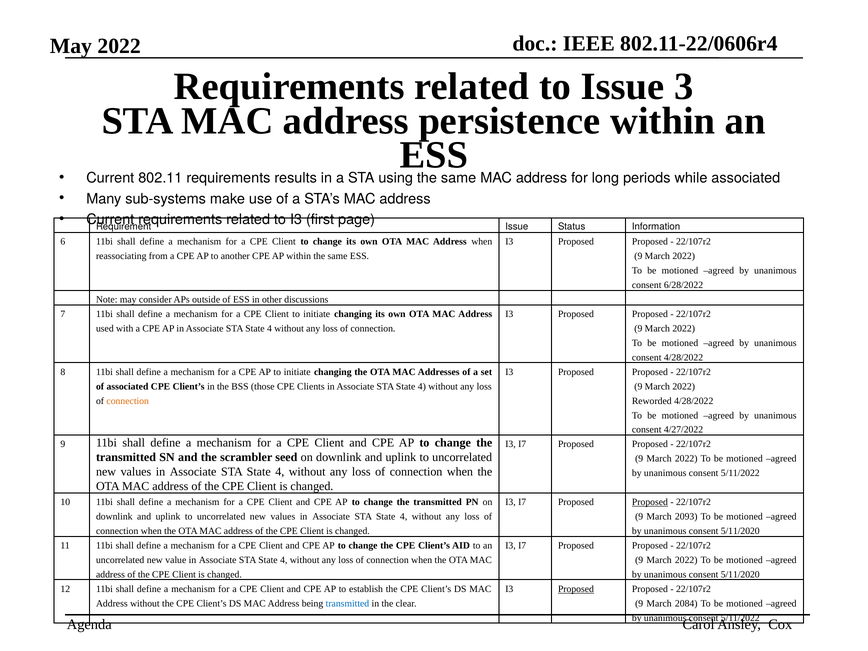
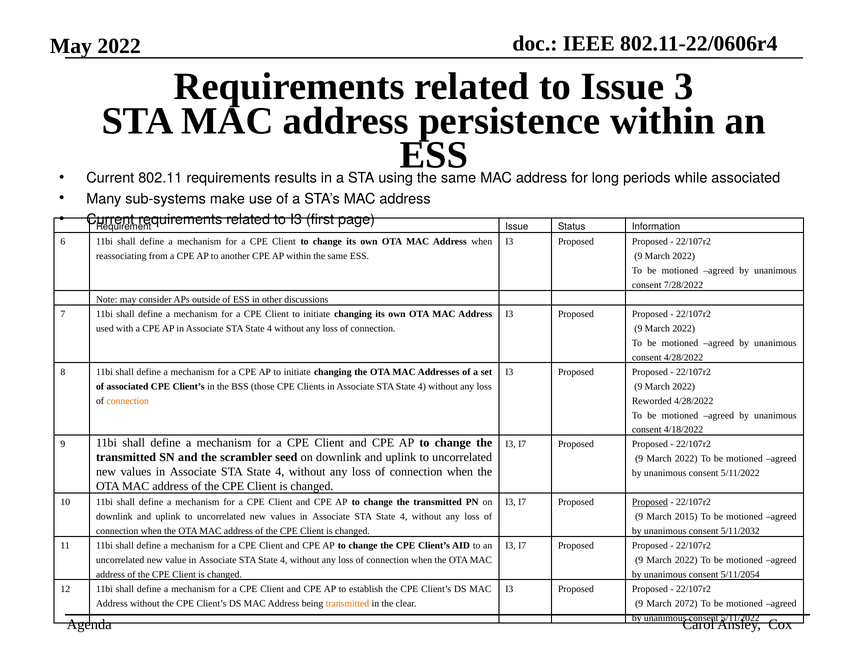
6/28/2022: 6/28/2022 -> 7/28/2022
4/27/2022: 4/27/2022 -> 4/18/2022
2093: 2093 -> 2015
5/11/2020 at (740, 531): 5/11/2020 -> 5/11/2032
5/11/2020 at (740, 574): 5/11/2020 -> 5/11/2054
Proposed at (576, 589) underline: present -> none
transmitted at (347, 603) colour: blue -> orange
2084: 2084 -> 2072
